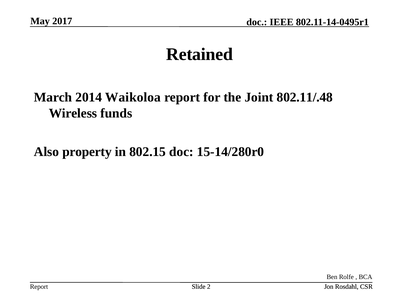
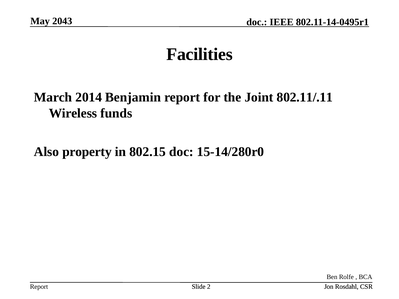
2017: 2017 -> 2043
Retained: Retained -> Facilities
Waikoloa: Waikoloa -> Benjamin
802.11/.48: 802.11/.48 -> 802.11/.11
